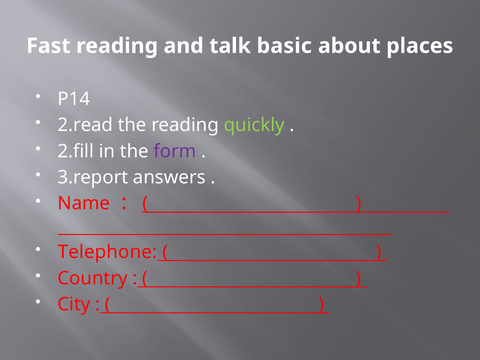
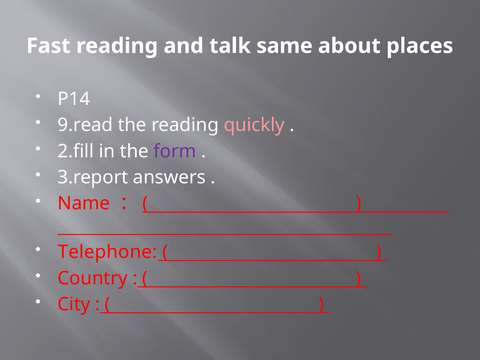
basic: basic -> same
2.read: 2.read -> 9.read
quickly colour: light green -> pink
